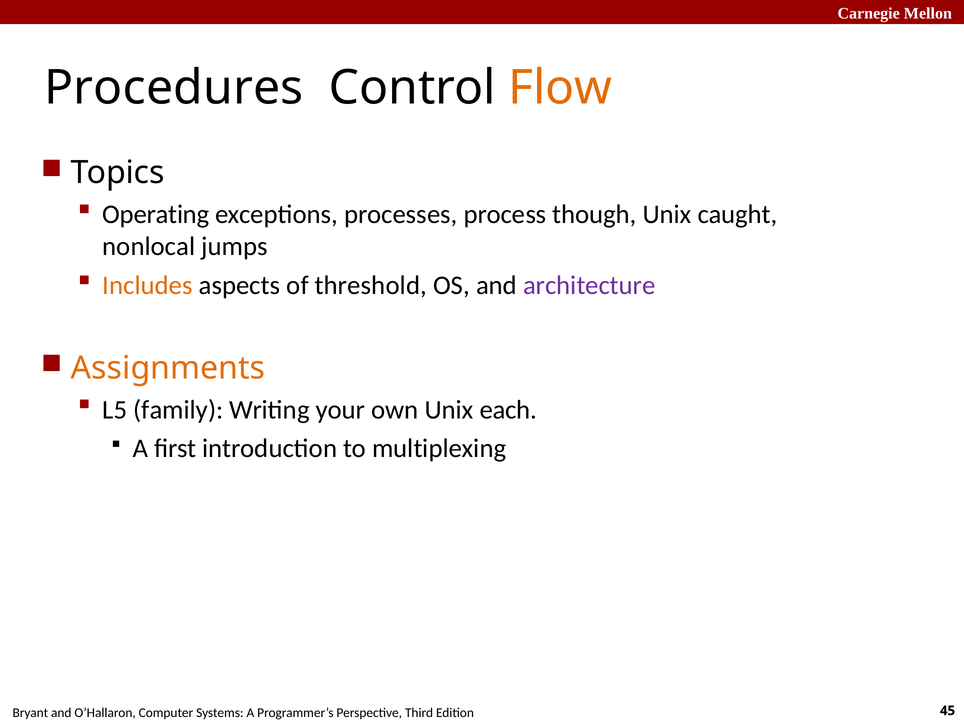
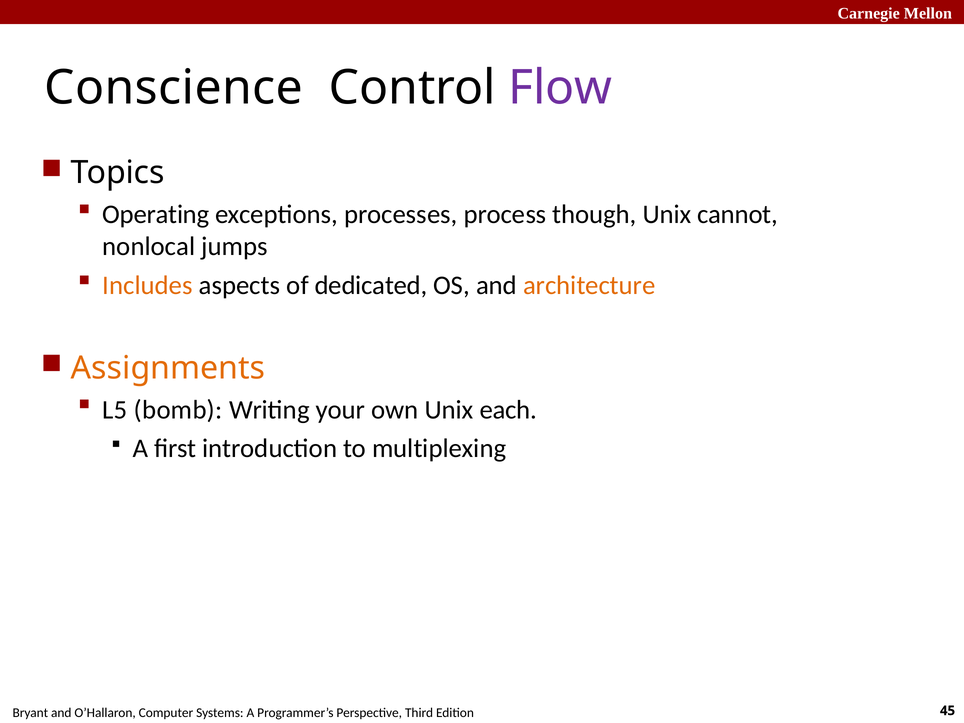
Procedures: Procedures -> Conscience
Flow colour: orange -> purple
caught: caught -> cannot
threshold: threshold -> dedicated
architecture colour: purple -> orange
family: family -> bomb
